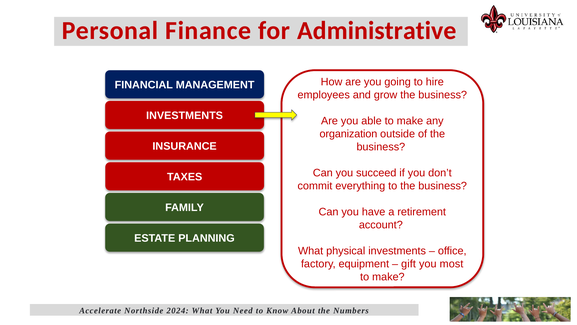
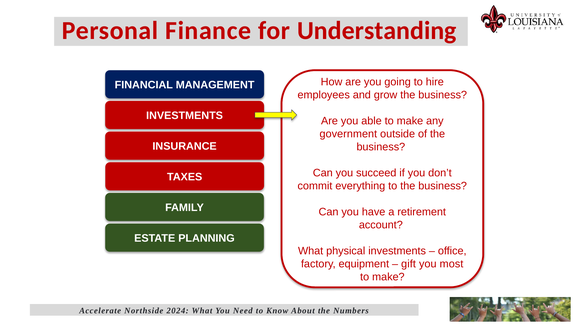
Administrative: Administrative -> Understanding
organization: organization -> government
